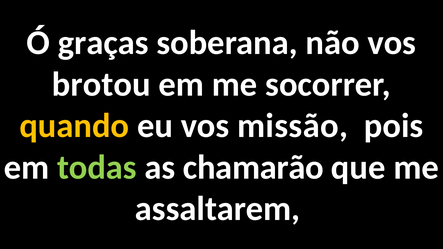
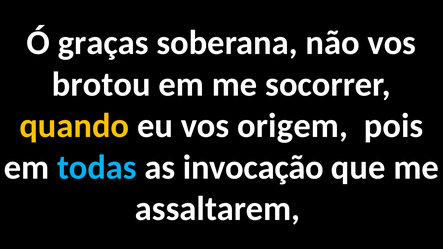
missão: missão -> origem
todas colour: light green -> light blue
chamarão: chamarão -> invocação
